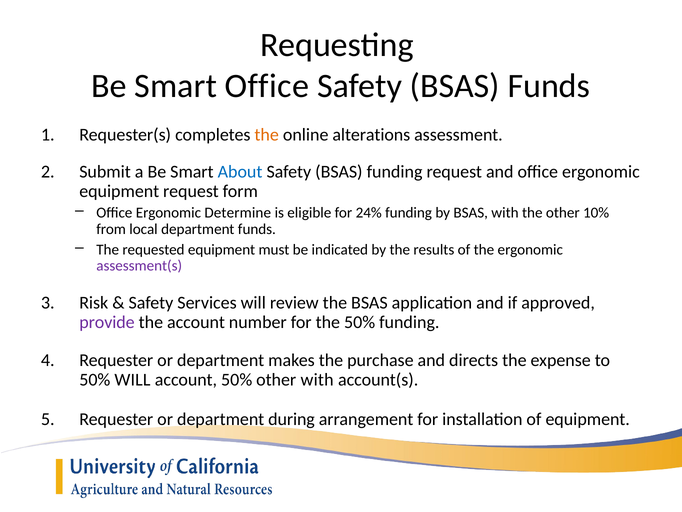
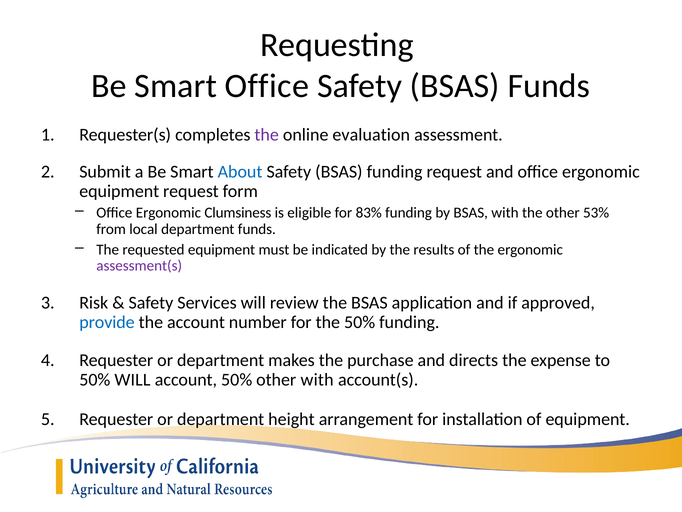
the at (267, 135) colour: orange -> purple
alterations: alterations -> evaluation
Determine: Determine -> Clumsiness
24%: 24% -> 83%
10%: 10% -> 53%
provide colour: purple -> blue
during: during -> height
